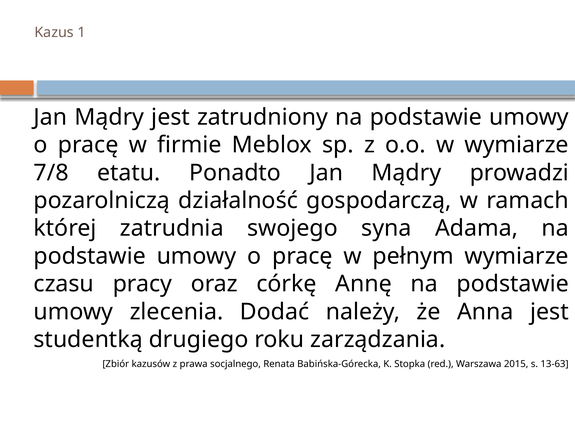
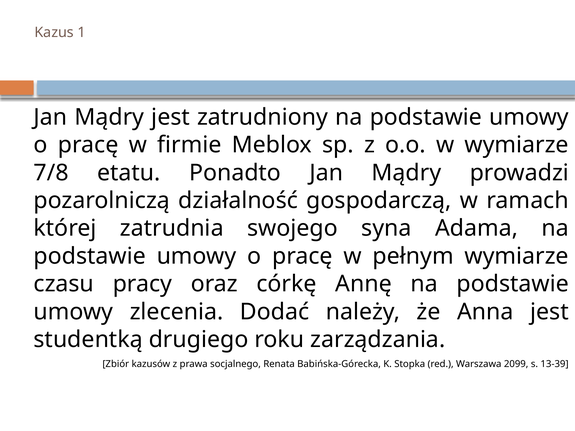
2015: 2015 -> 2099
13-63: 13-63 -> 13-39
